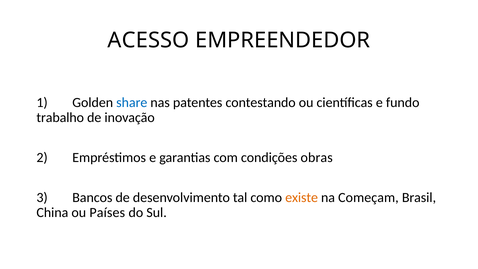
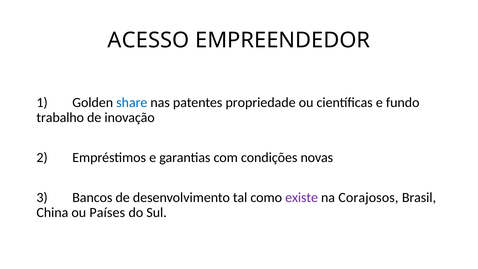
contestando: contestando -> propriedade
obras: obras -> novas
existe colour: orange -> purple
Começam: Começam -> Corajosos
